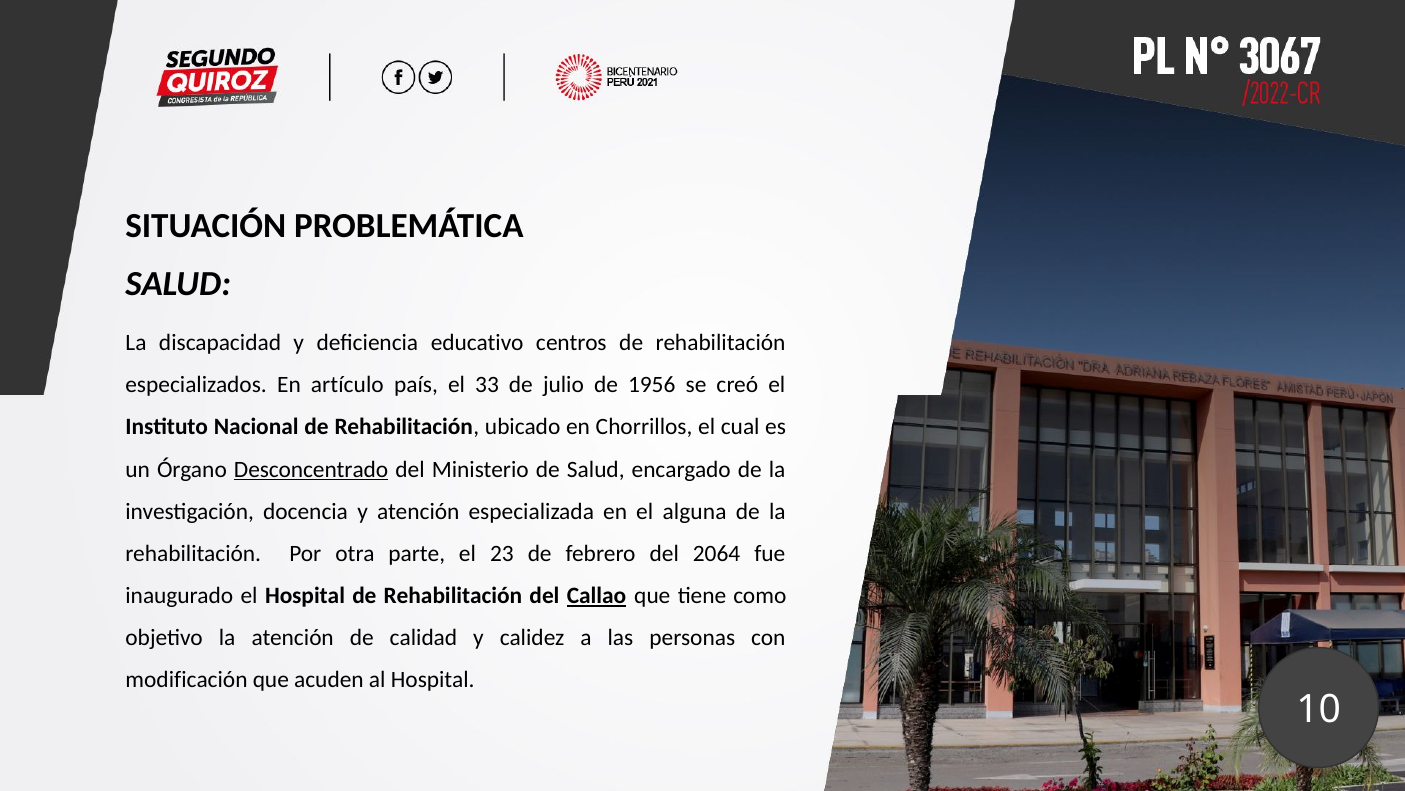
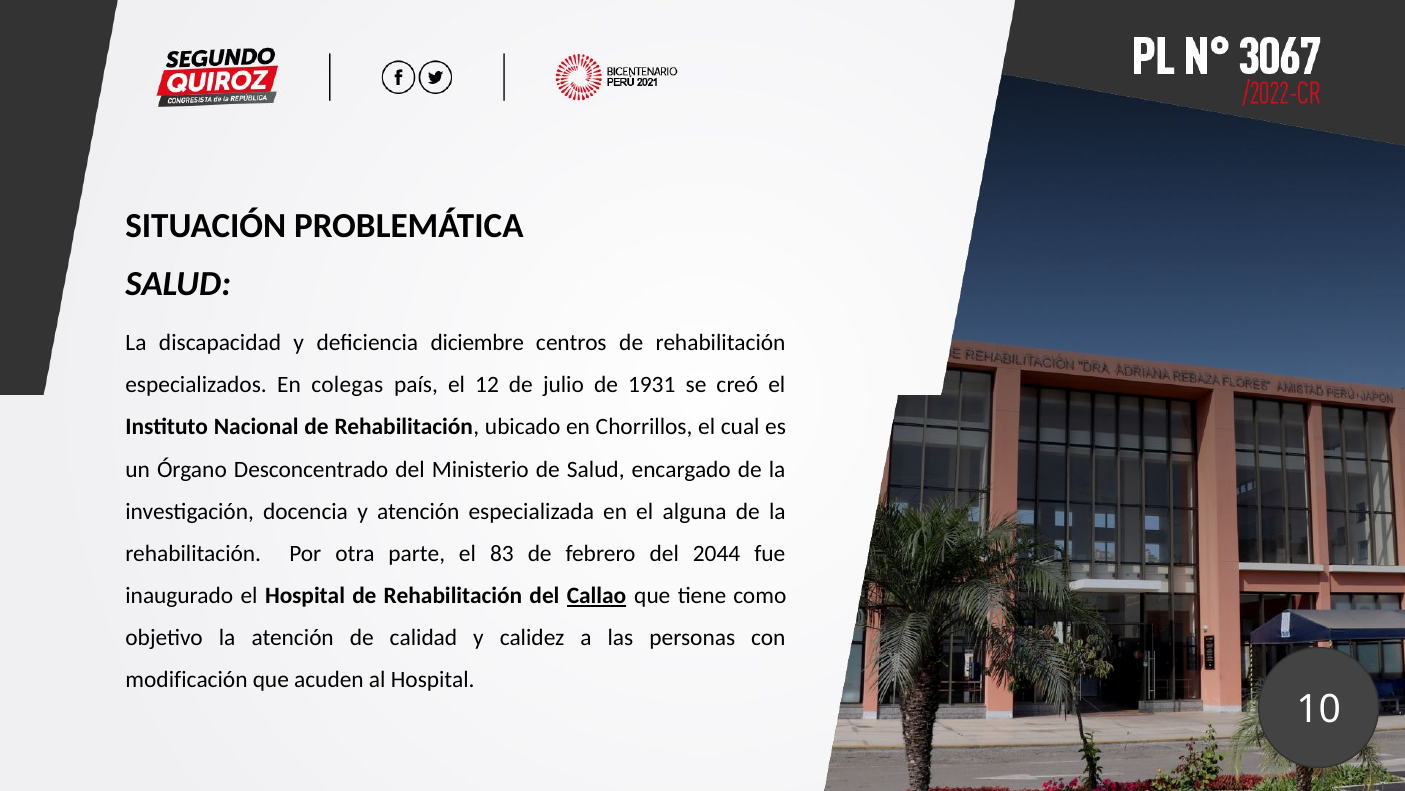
educativo: educativo -> diciembre
artículo: artículo -> colegas
33: 33 -> 12
1956: 1956 -> 1931
Desconcentrado underline: present -> none
23: 23 -> 83
2064: 2064 -> 2044
